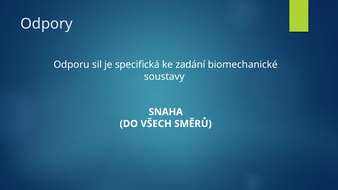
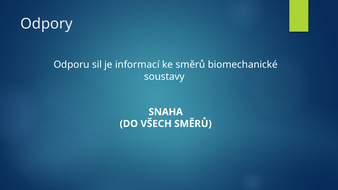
specifická: specifická -> informací
ke zadání: zadání -> směrů
